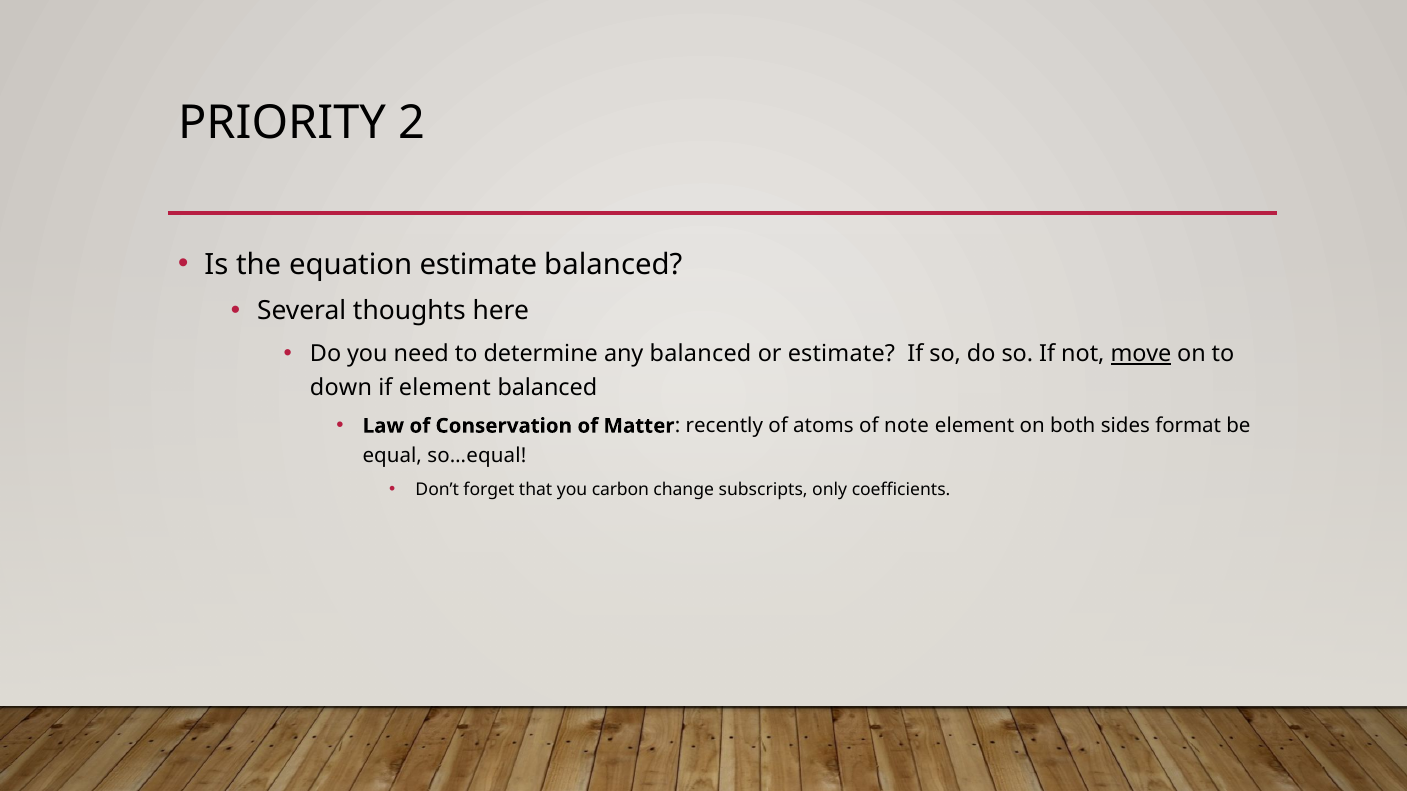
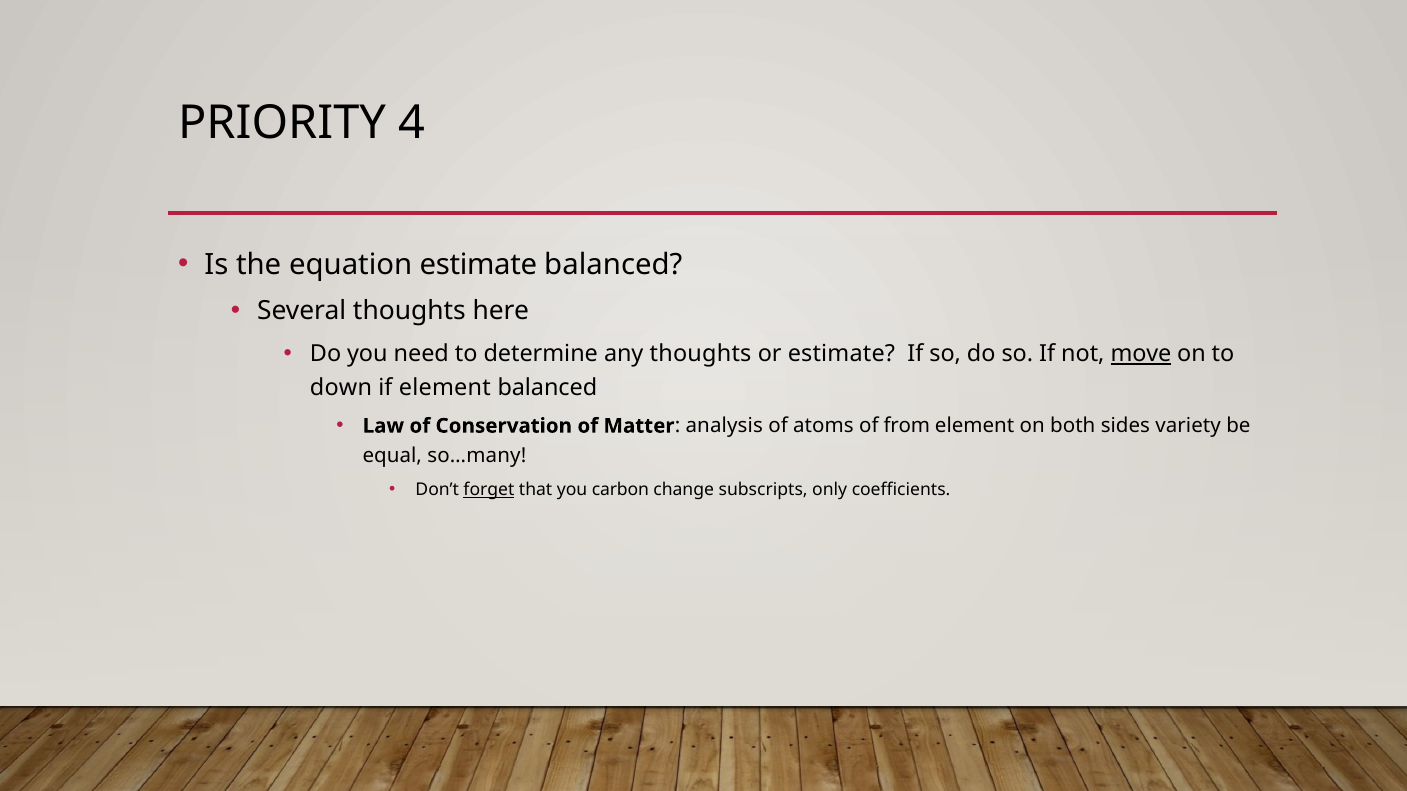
2: 2 -> 4
any balanced: balanced -> thoughts
recently: recently -> analysis
note: note -> from
format: format -> variety
so…equal: so…equal -> so…many
forget underline: none -> present
